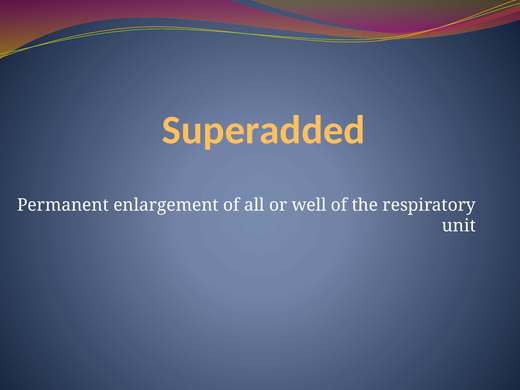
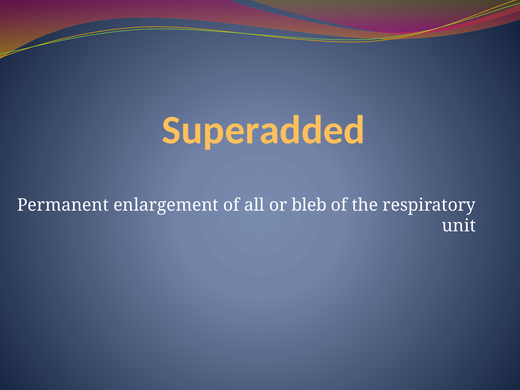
well: well -> bleb
